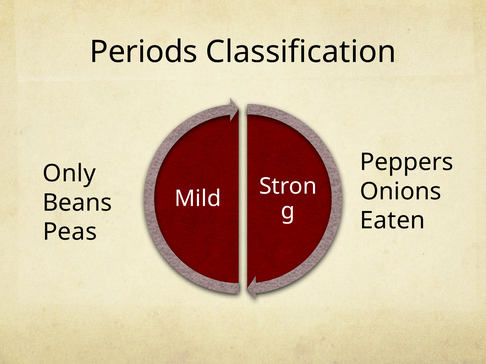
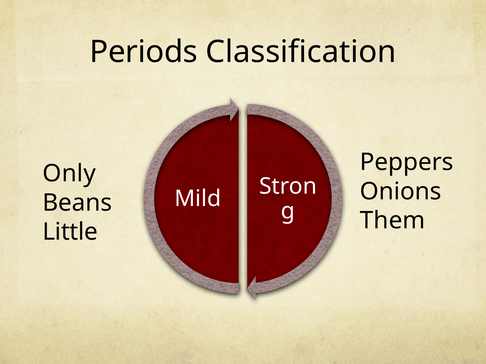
Eaten: Eaten -> Them
Peas: Peas -> Little
